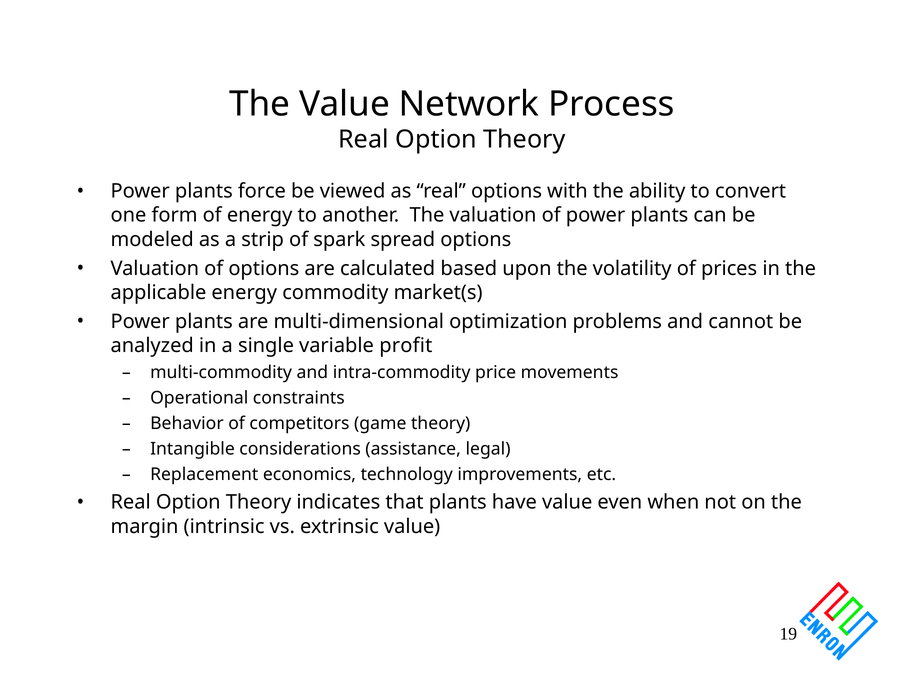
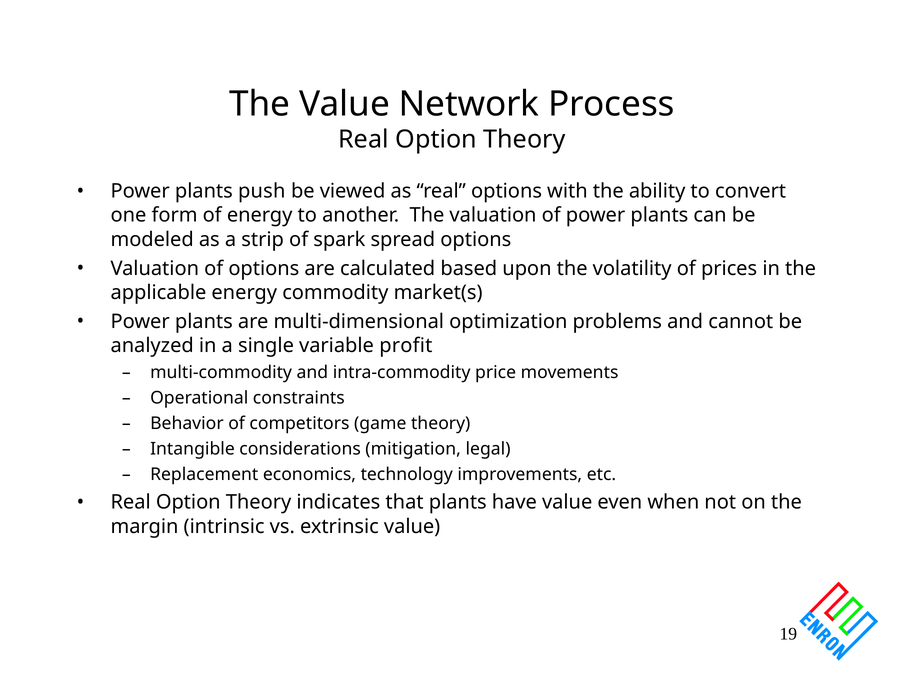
force: force -> push
assistance: assistance -> mitigation
